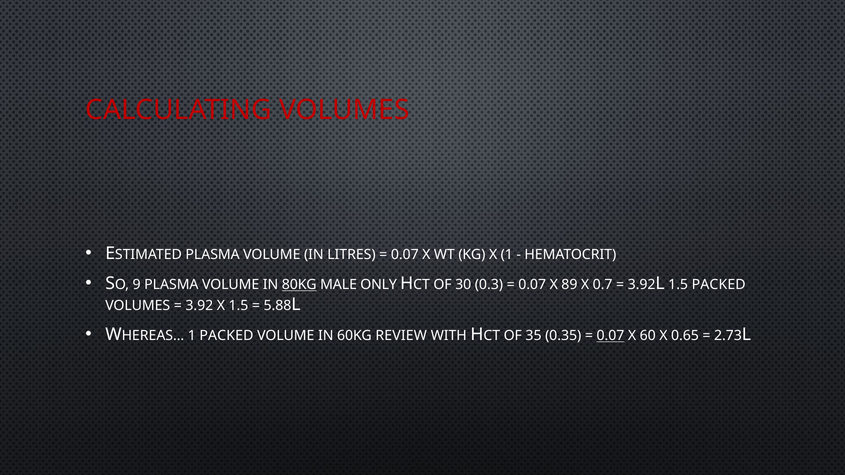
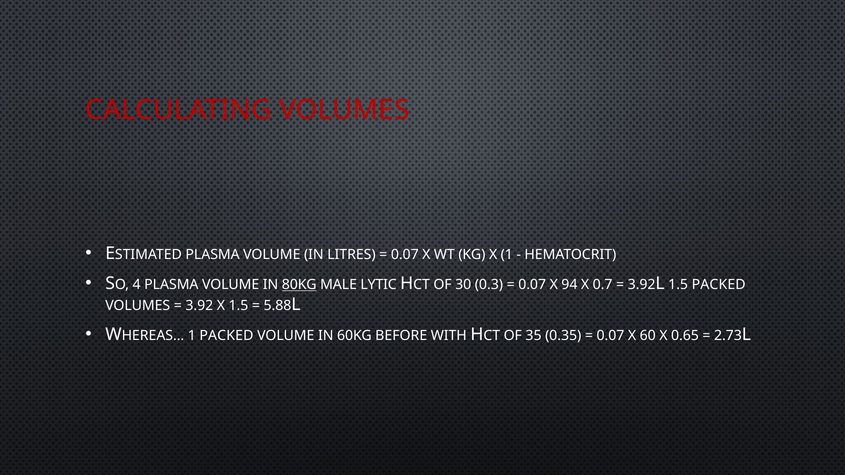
9: 9 -> 4
ONLY: ONLY -> LYTIC
89: 89 -> 94
REVIEW: REVIEW -> BEFORE
0.07 at (610, 336) underline: present -> none
